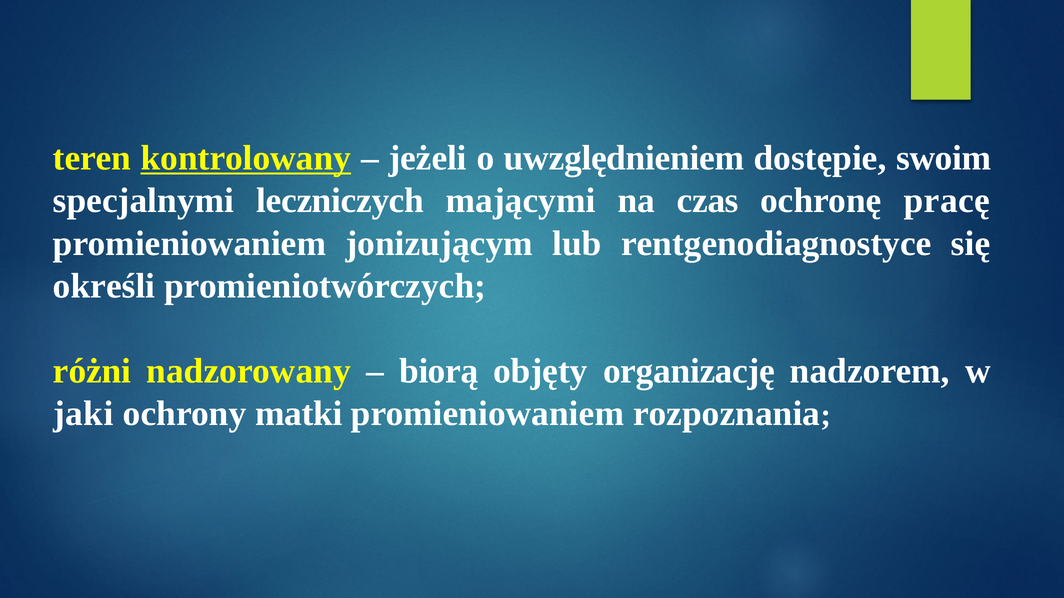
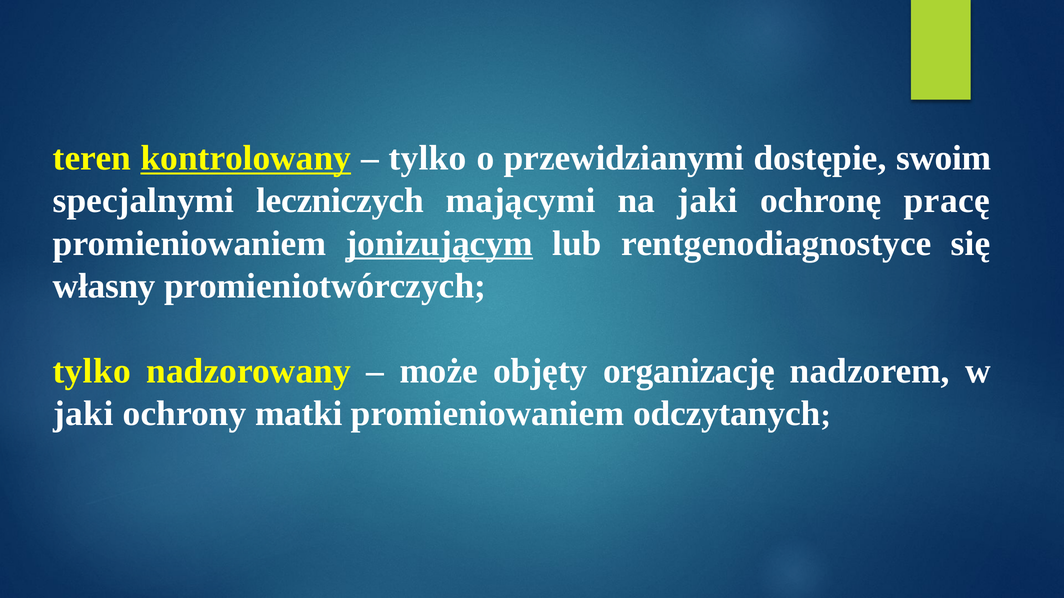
jeżeli at (428, 158): jeżeli -> tylko
uwzględnieniem: uwzględnieniem -> przewidzianymi
na czas: czas -> jaki
jonizującym underline: none -> present
określi: określi -> własny
różni at (92, 371): różni -> tylko
biorą: biorą -> może
rozpoznania: rozpoznania -> odczytanych
